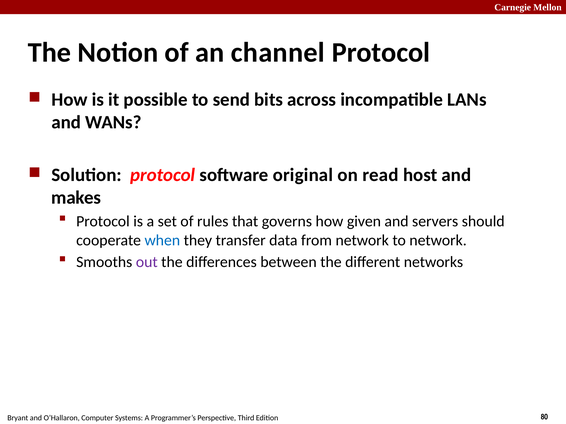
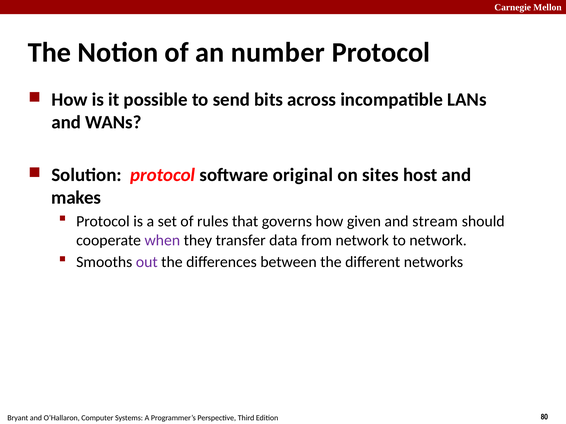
channel: channel -> number
read: read -> sites
servers: servers -> stream
when colour: blue -> purple
